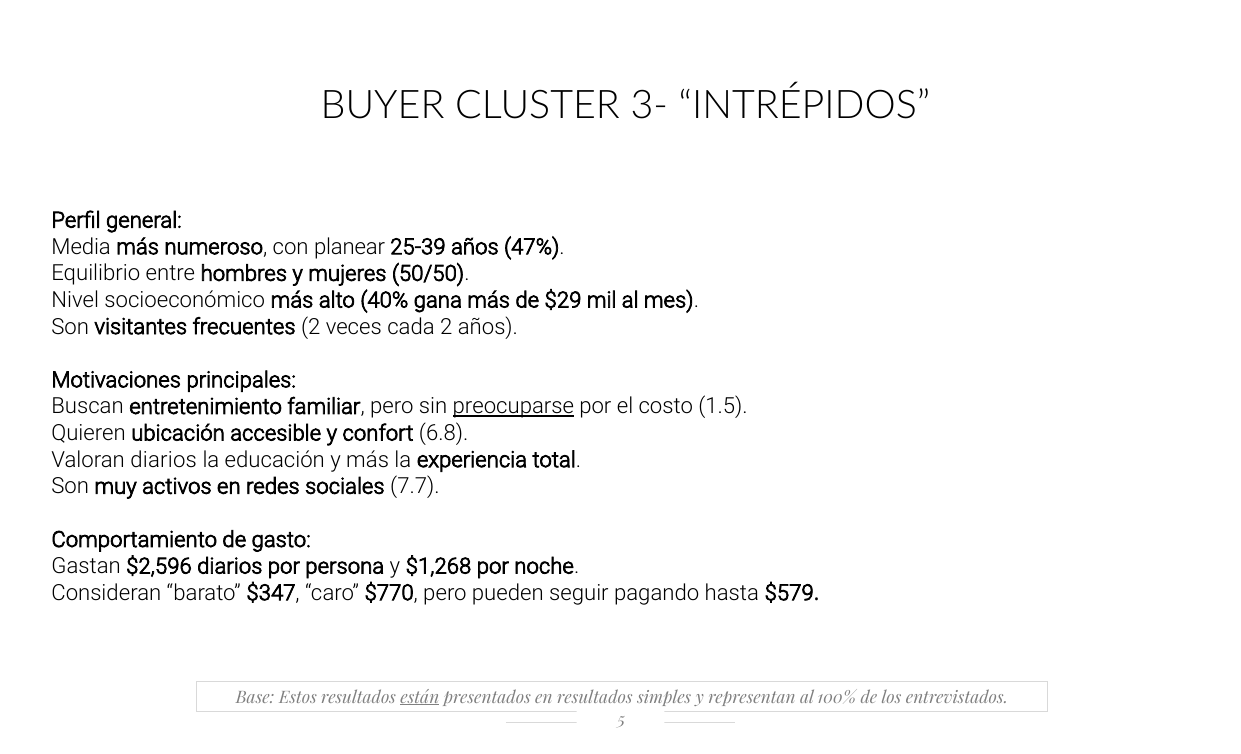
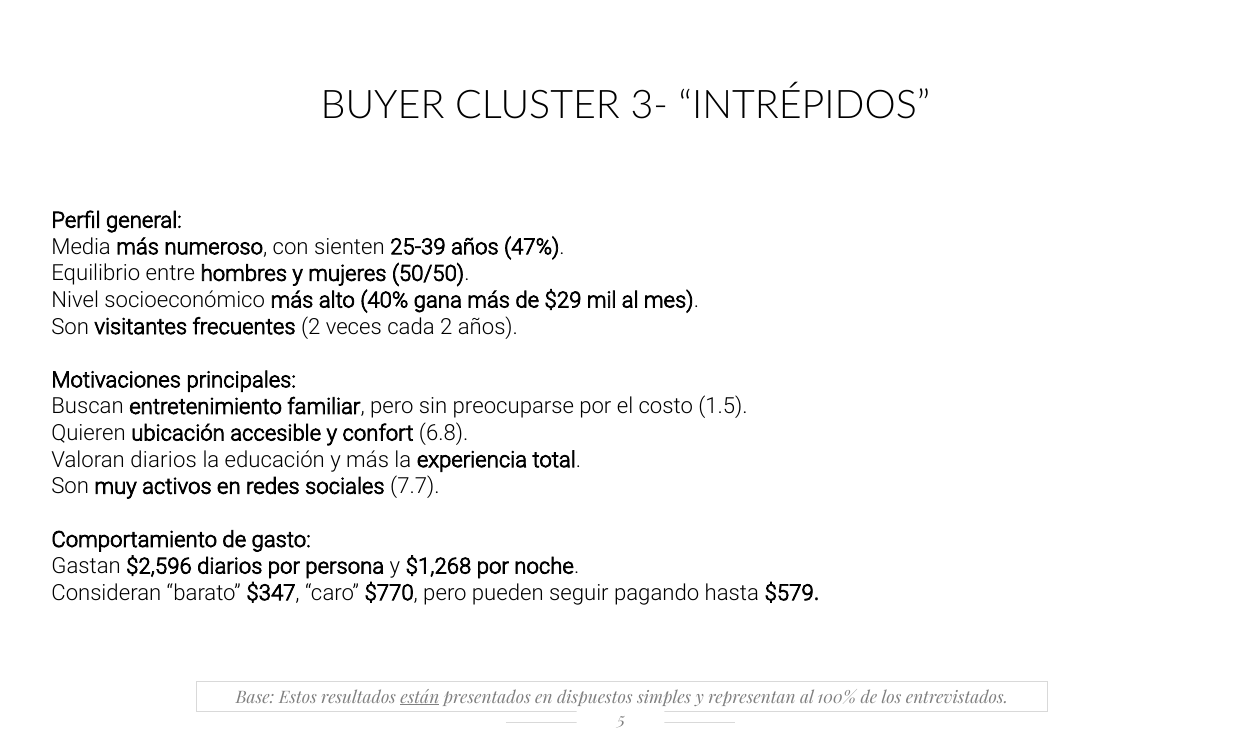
planear: planear -> sienten
preocuparse underline: present -> none
en resultados: resultados -> dispuestos
